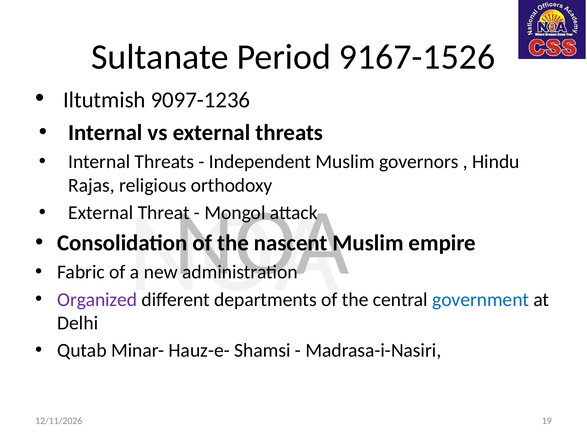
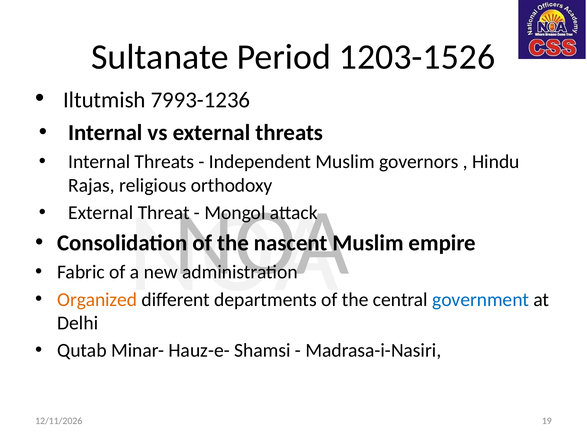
9167-1526: 9167-1526 -> 1203-1526
9097-1236: 9097-1236 -> 7993-1236
Organized colour: purple -> orange
